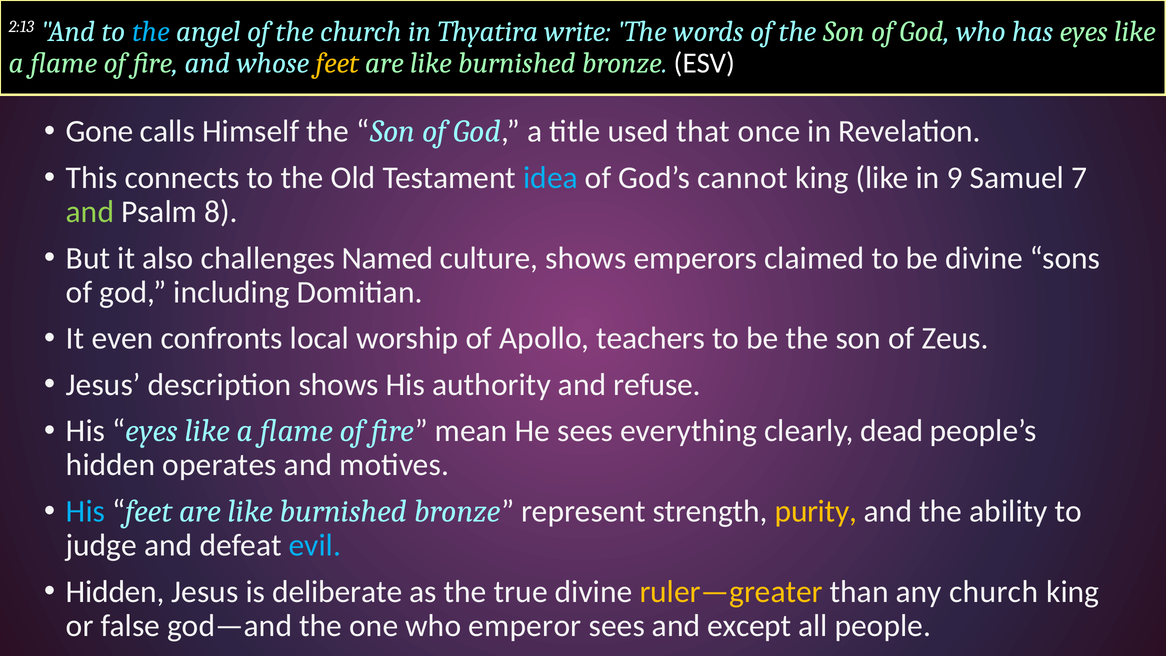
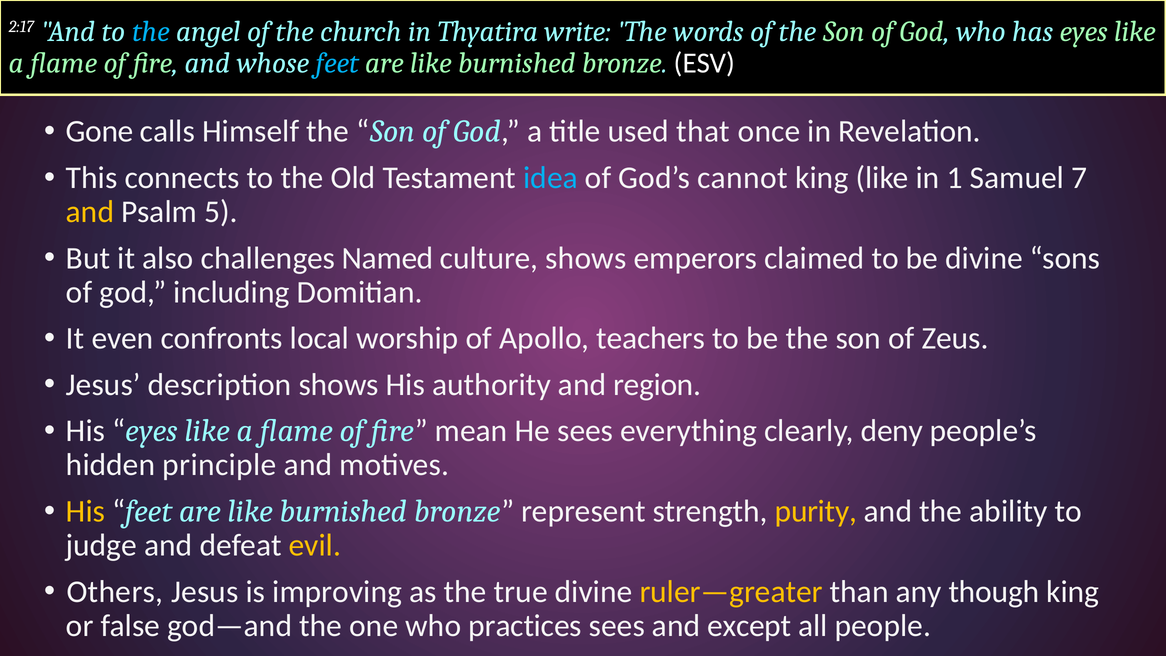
2:13: 2:13 -> 2:17
feet at (337, 63) colour: yellow -> light blue
9: 9 -> 1
and at (90, 212) colour: light green -> yellow
8: 8 -> 5
refuse: refuse -> region
dead: dead -> deny
operates: operates -> principle
His at (86, 511) colour: light blue -> yellow
evil colour: light blue -> yellow
Hidden at (115, 592): Hidden -> Others
deliberate: deliberate -> improving
any church: church -> though
emperor: emperor -> practices
